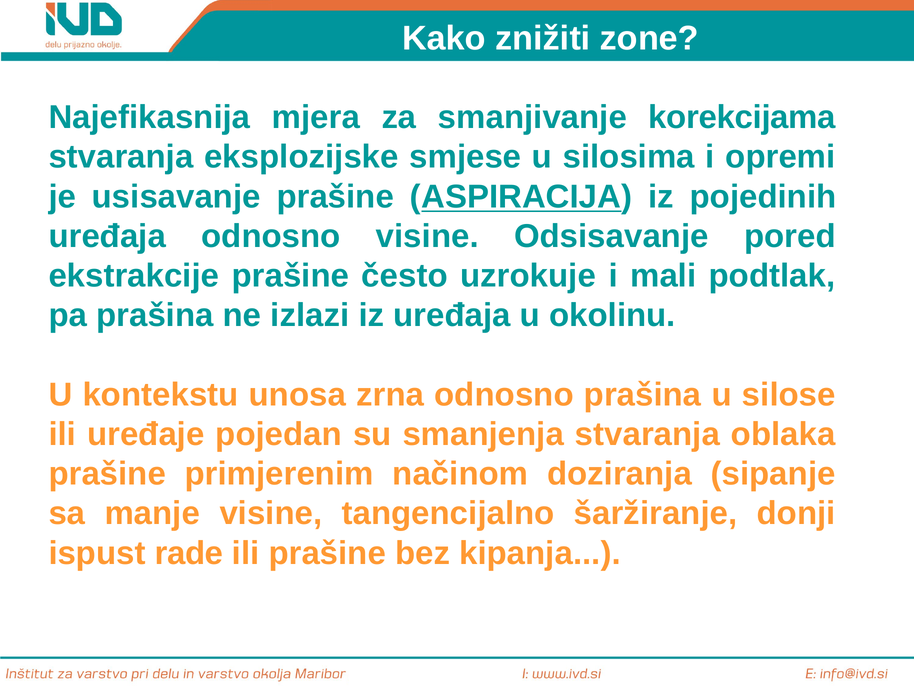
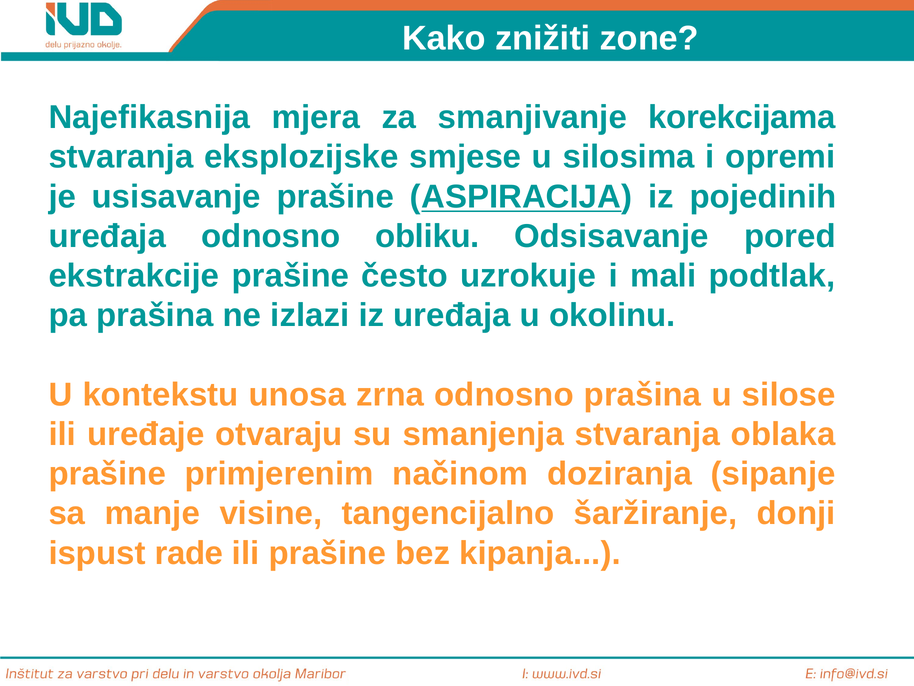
odnosno visine: visine -> obliku
pojedan: pojedan -> otvaraju
